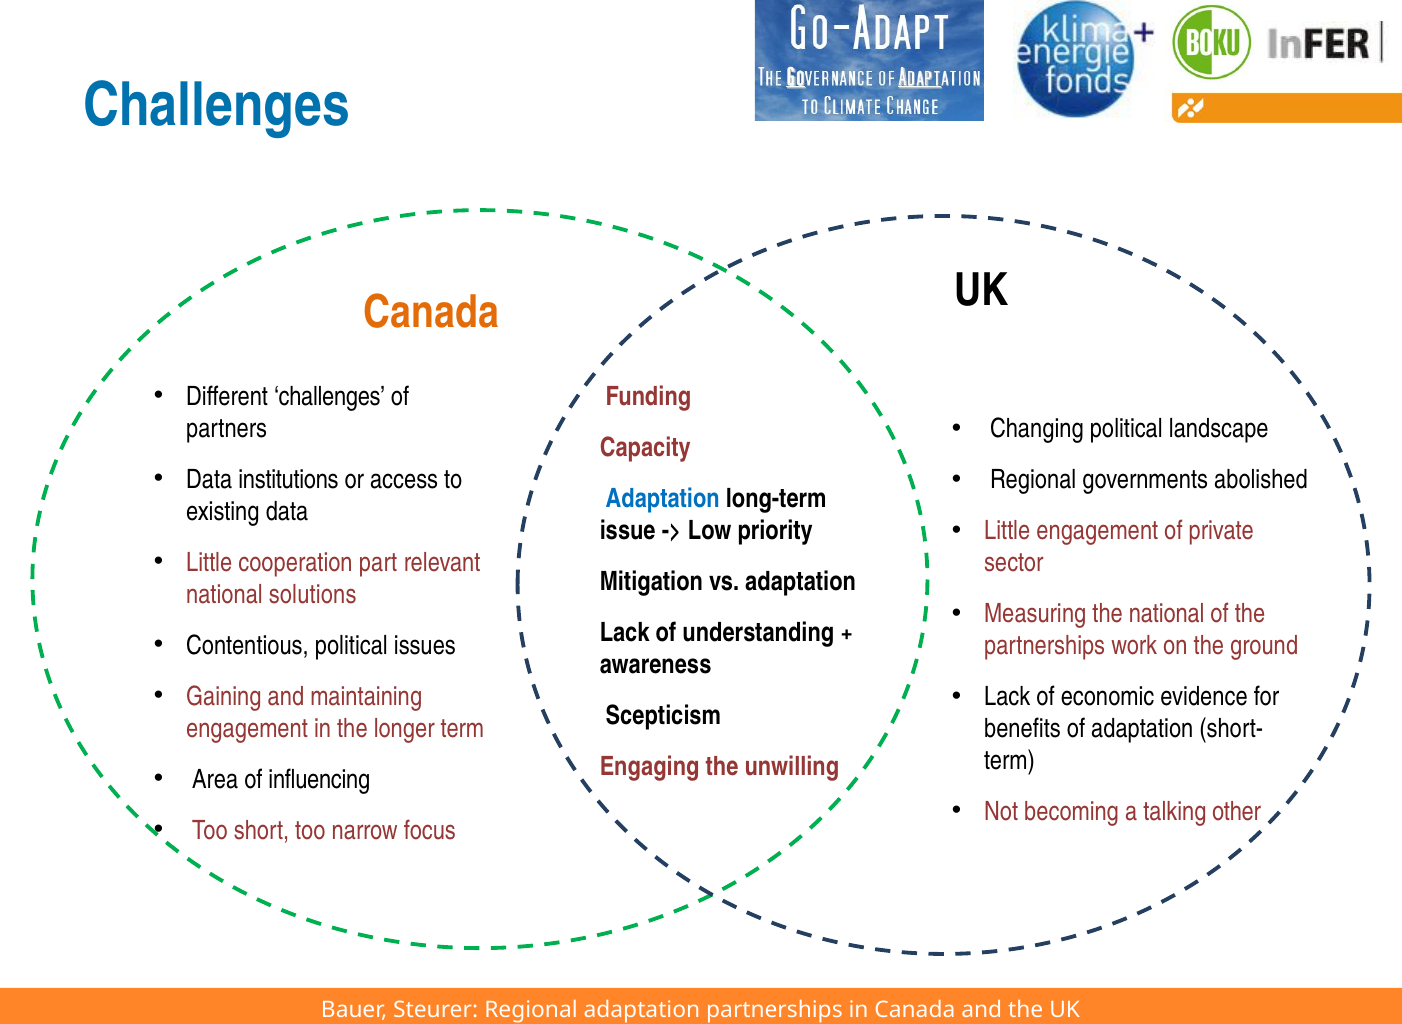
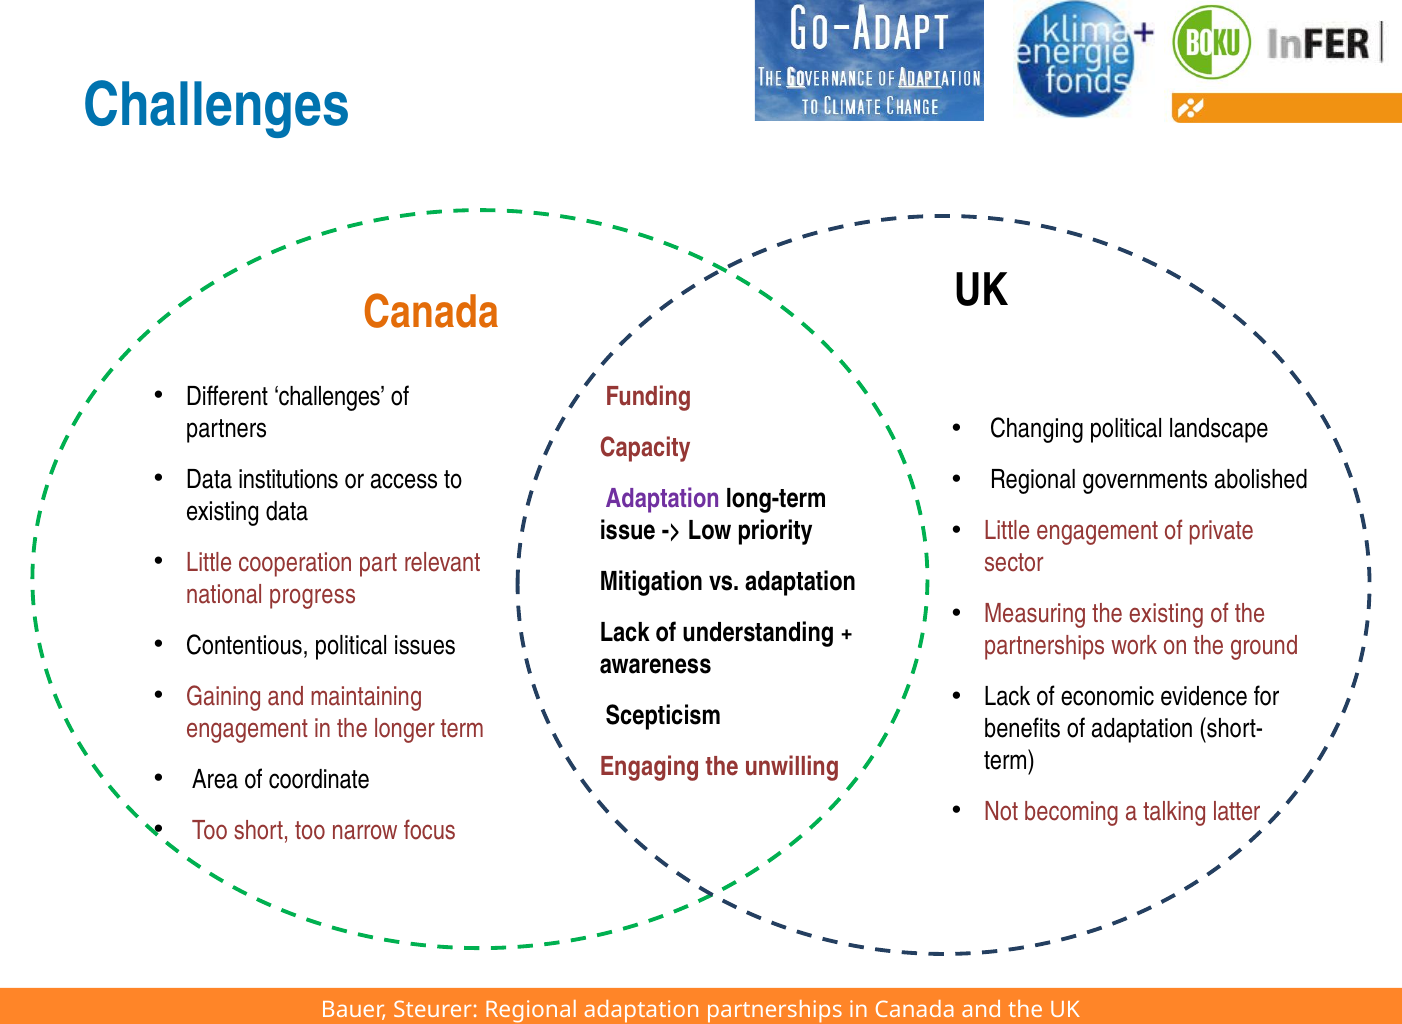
Adaptation at (663, 499) colour: blue -> purple
solutions: solutions -> progress
the national: national -> existing
influencing: influencing -> coordinate
other: other -> latter
